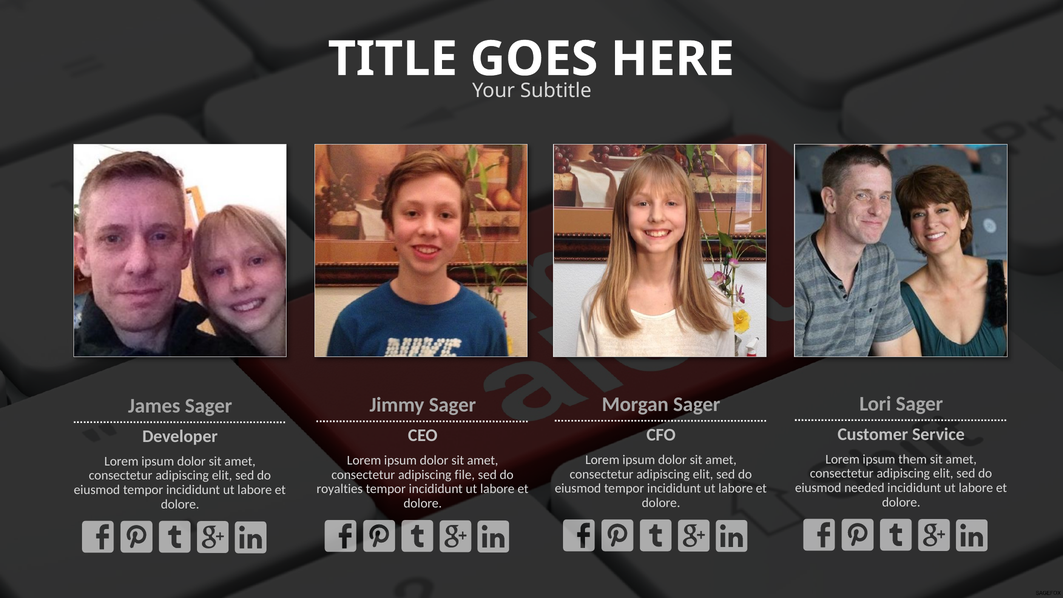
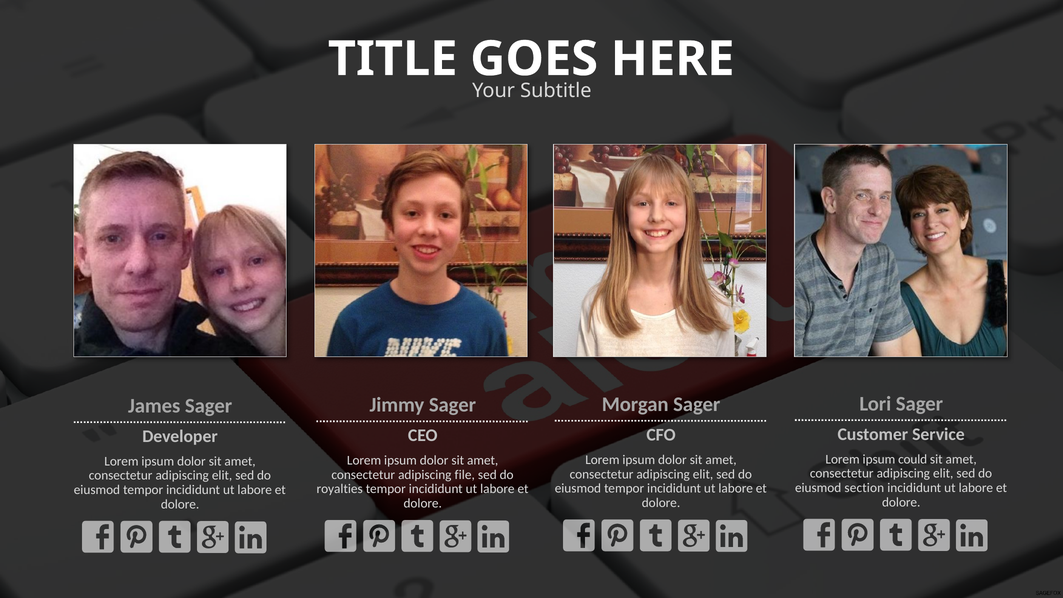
them: them -> could
needed: needed -> section
